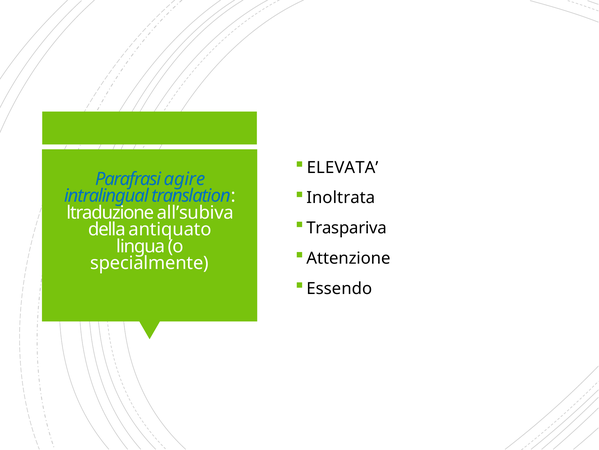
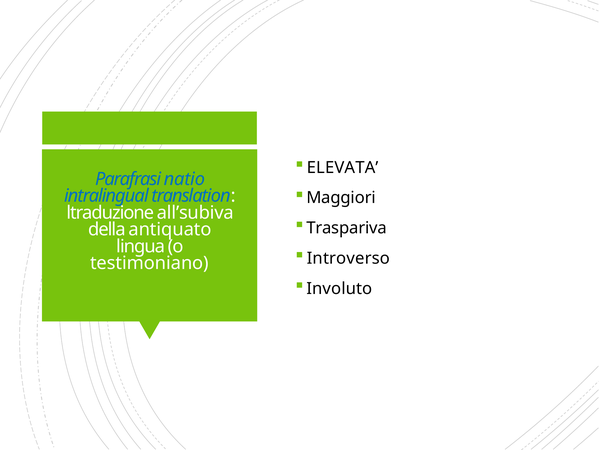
agire: agire -> natio
Inoltrata: Inoltrata -> Maggiori
Attenzione: Attenzione -> Introverso
specialmente: specialmente -> testimoniano
Essendo: Essendo -> Involuto
